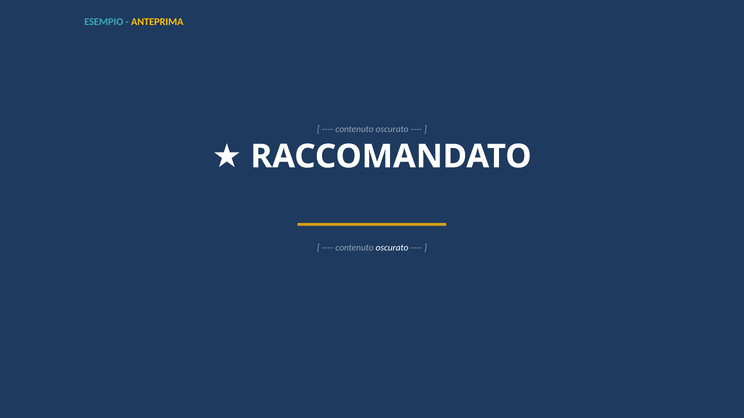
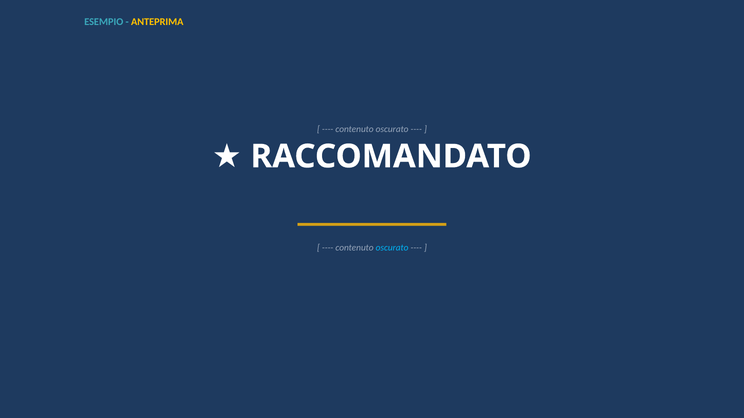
oscurato at (392, 248) colour: white -> light blue
